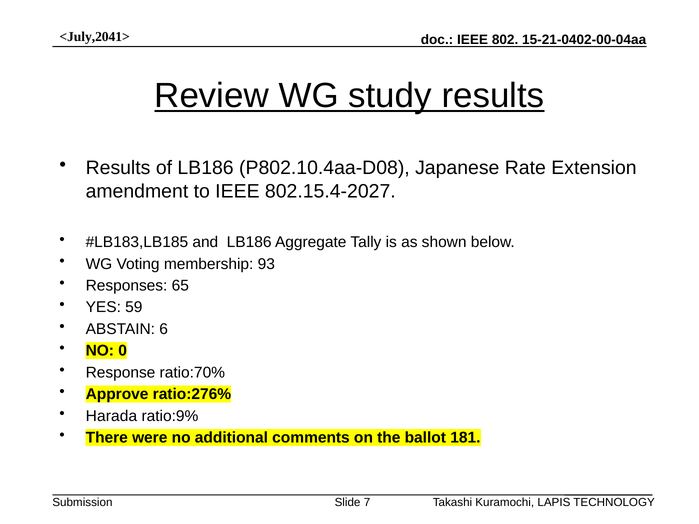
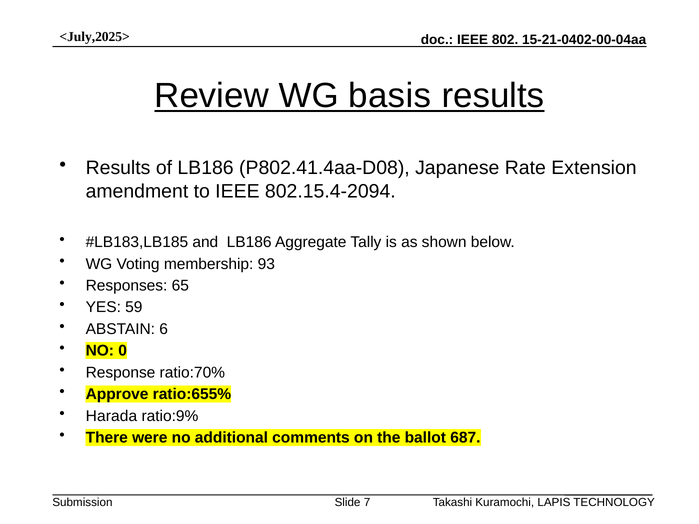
<July,2041>: <July,2041> -> <July,2025>
study: study -> basis
P802.10.4aa-D08: P802.10.4aa-D08 -> P802.41.4aa-D08
802.15.4-2027: 802.15.4-2027 -> 802.15.4-2094
ratio:276%: ratio:276% -> ratio:655%
181: 181 -> 687
